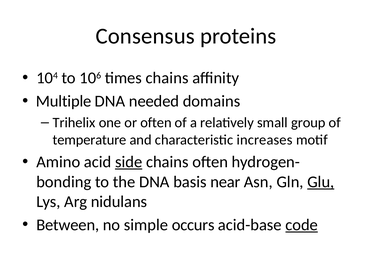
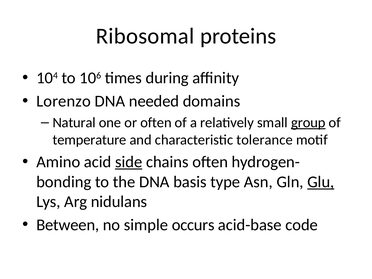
Consensus: Consensus -> Ribosomal
times chains: chains -> during
Multiple: Multiple -> Lorenzo
Trihelix: Trihelix -> Natural
group underline: none -> present
increases: increases -> tolerance
near: near -> type
code underline: present -> none
